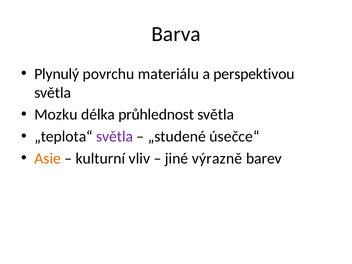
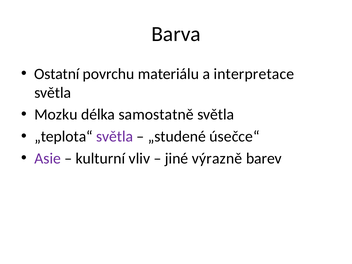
Plynulý: Plynulý -> Ostatní
perspektivou: perspektivou -> interpretace
průhlednost: průhlednost -> samostatně
Asie colour: orange -> purple
